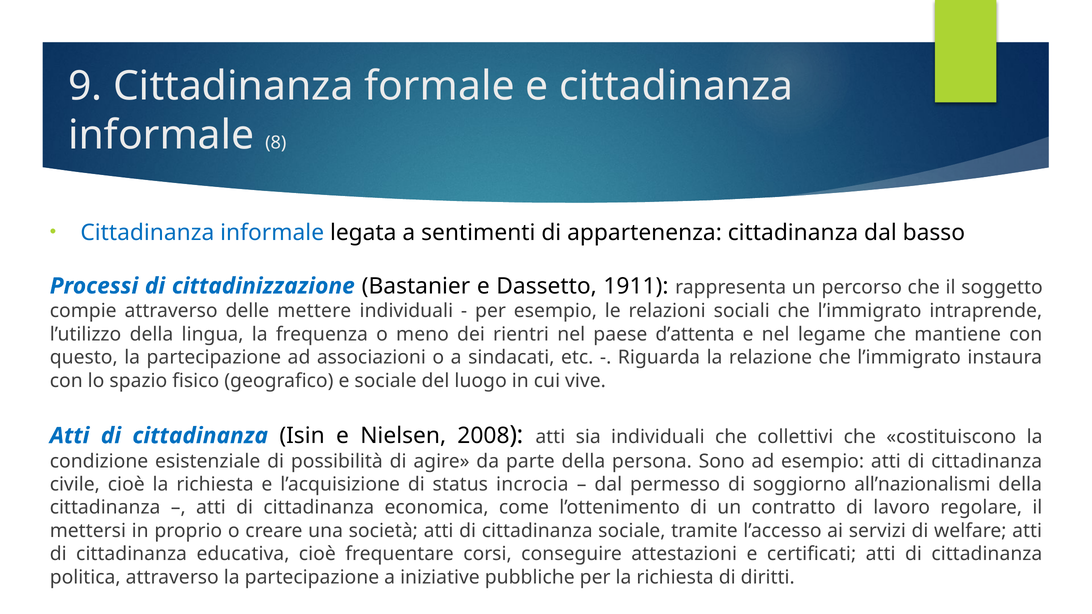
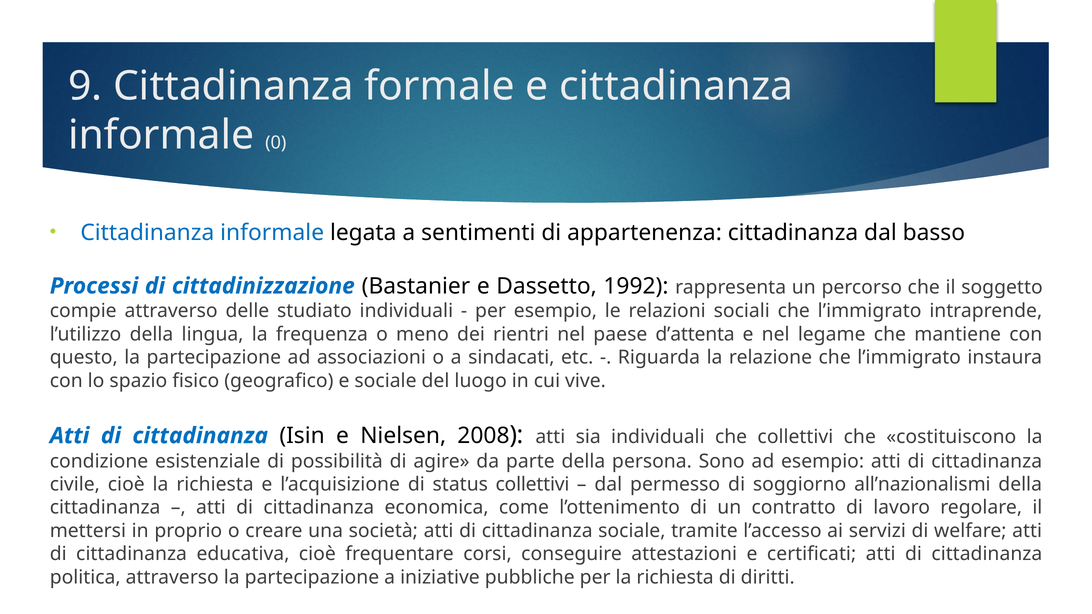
8: 8 -> 0
1911: 1911 -> 1992
mettere: mettere -> studiato
status incrocia: incrocia -> collettivi
